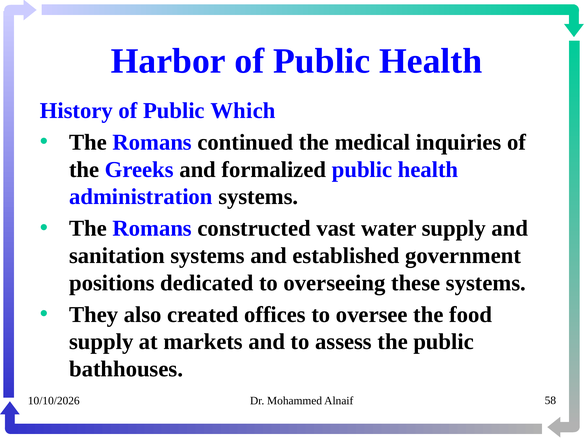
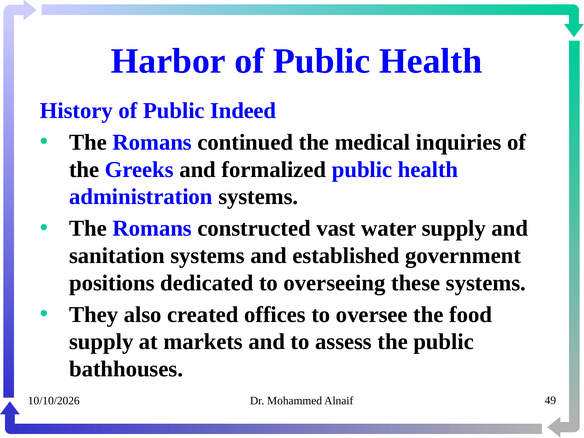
Which: Which -> Indeed
58: 58 -> 49
